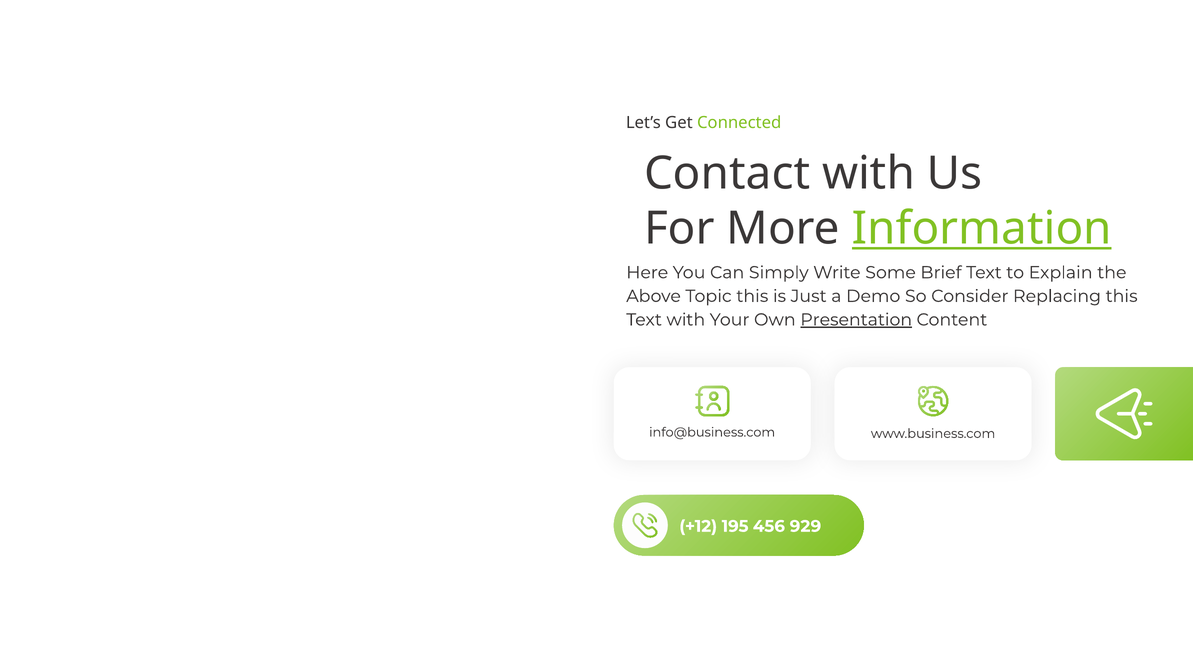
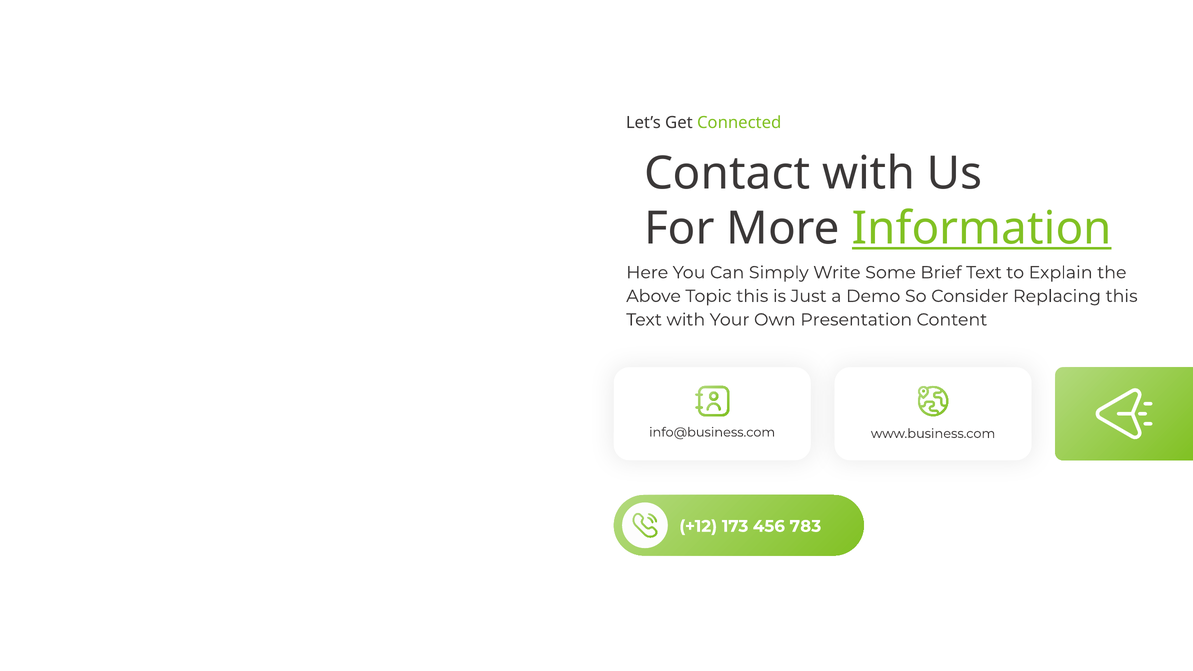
Presentation underline: present -> none
195: 195 -> 173
929: 929 -> 783
